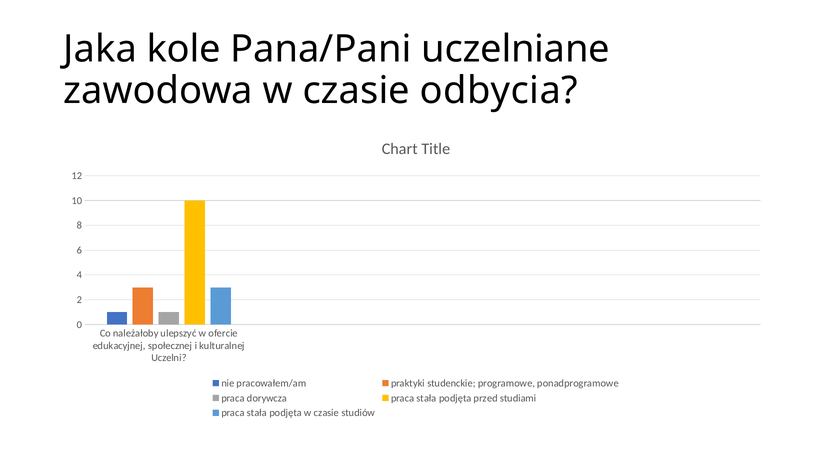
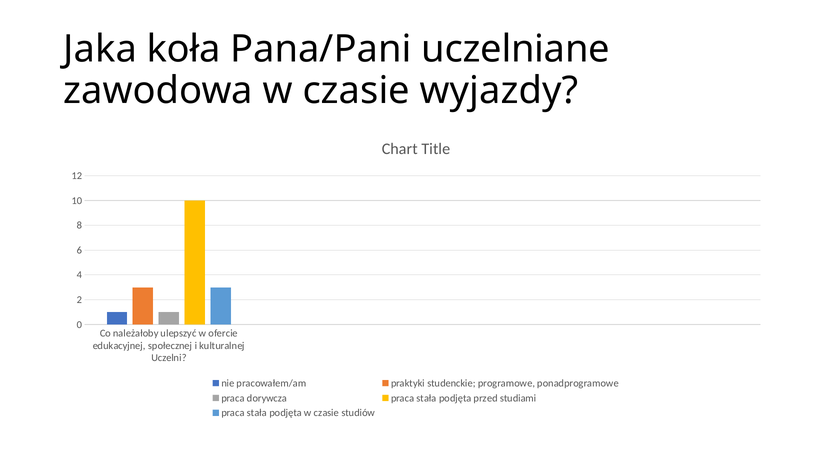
kole: kole -> koła
odbycia: odbycia -> wyjazdy
